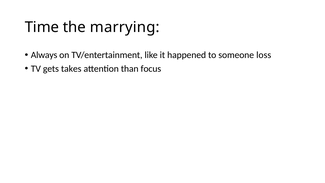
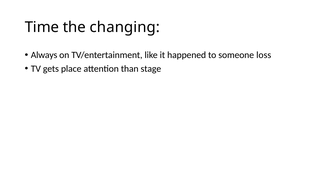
marrying: marrying -> changing
takes: takes -> place
focus: focus -> stage
